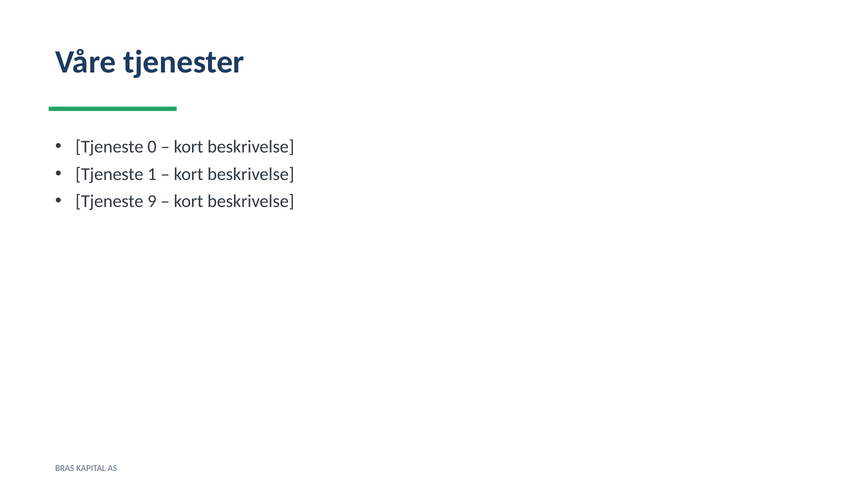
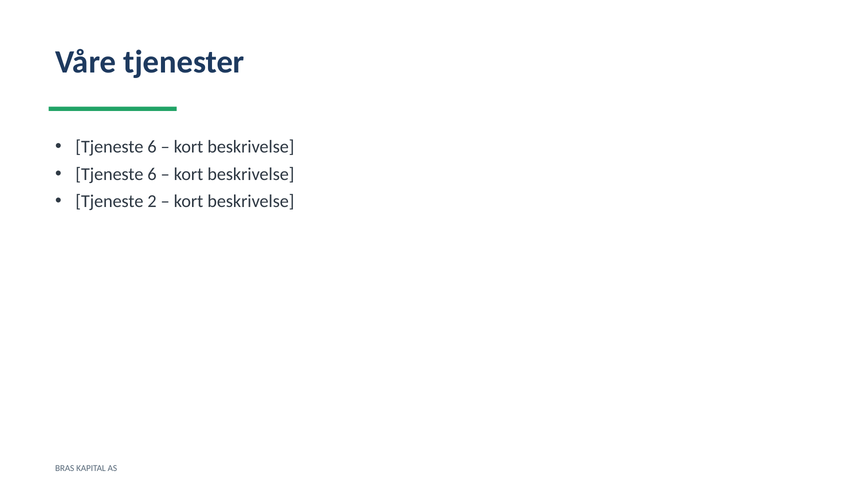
0 at (152, 147): 0 -> 6
1 at (152, 174): 1 -> 6
9: 9 -> 2
